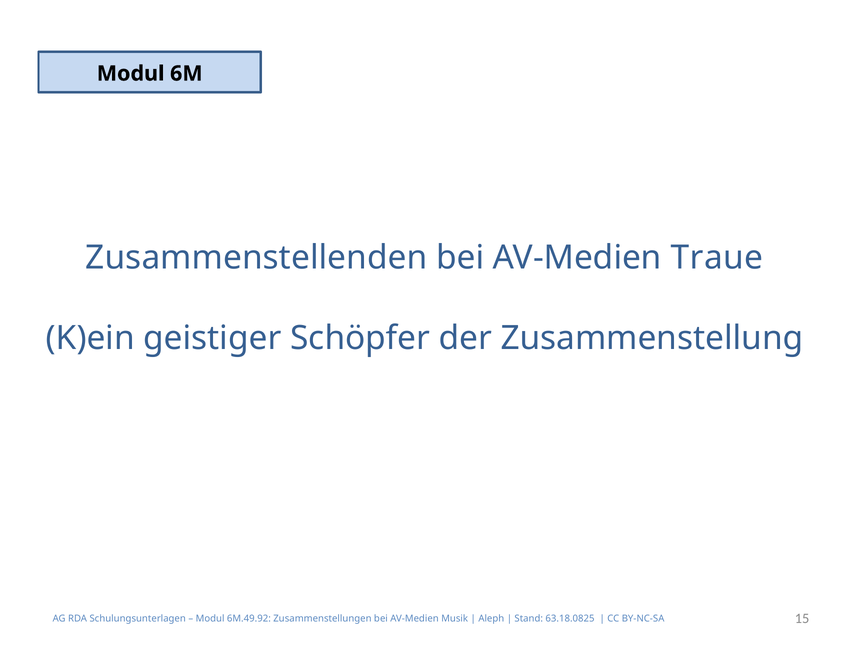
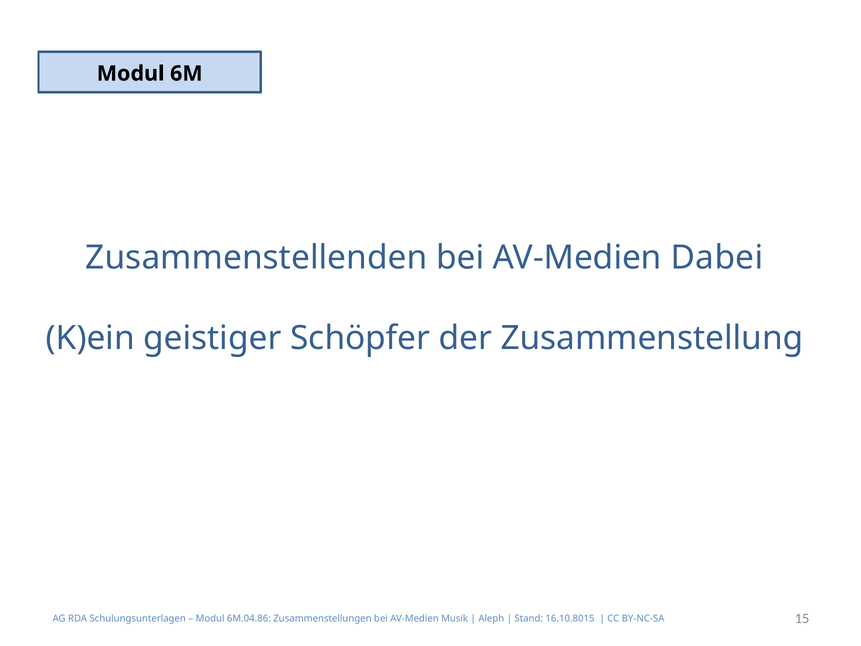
Traue: Traue -> Dabei
6M.49.92: 6M.49.92 -> 6M.04.86
63.18.0825: 63.18.0825 -> 16.10.8015
